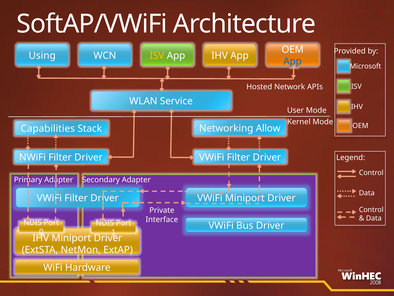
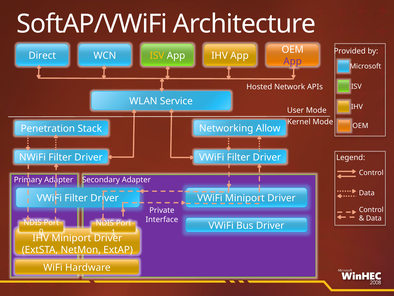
Using: Using -> Direct
App at (293, 61) colour: blue -> purple
Capabilities: Capabilities -> Penetration
